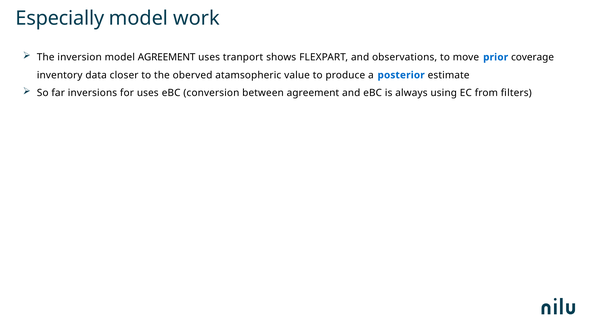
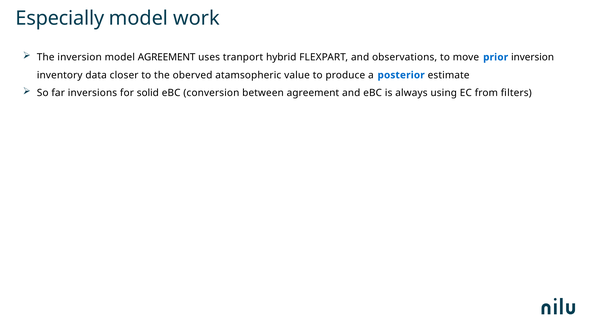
shows: shows -> hybrid
prior coverage: coverage -> inversion
for uses: uses -> solid
